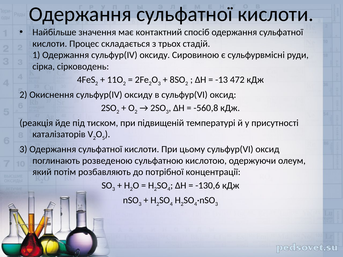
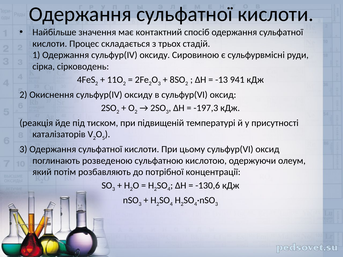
472: 472 -> 941
-560,8: -560,8 -> -197,3
